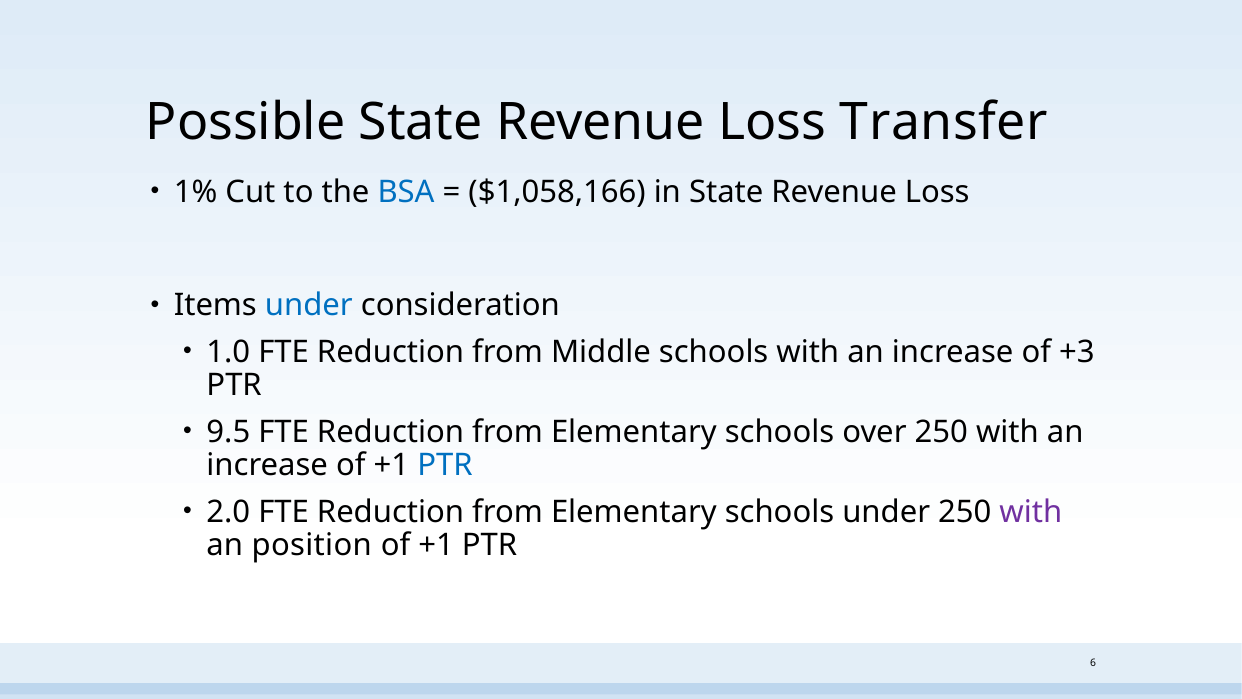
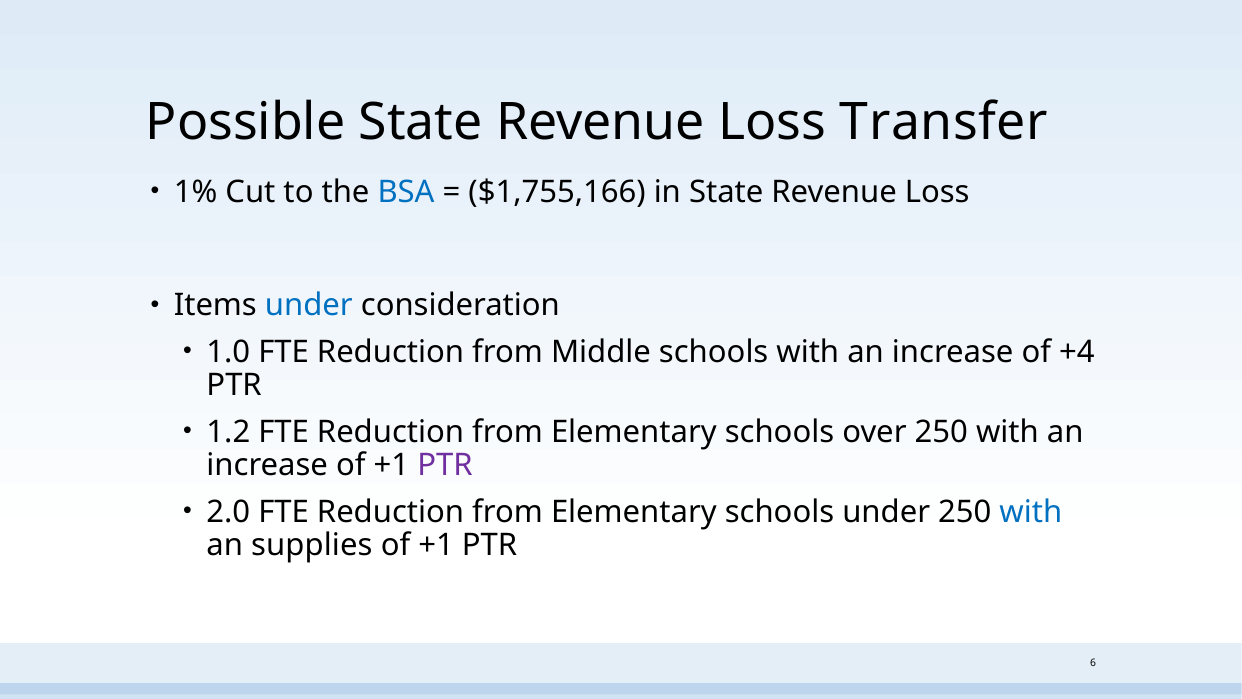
$1,058,166: $1,058,166 -> $1,755,166
+3: +3 -> +4
9.5: 9.5 -> 1.2
PTR at (445, 465) colour: blue -> purple
with at (1031, 512) colour: purple -> blue
position: position -> supplies
